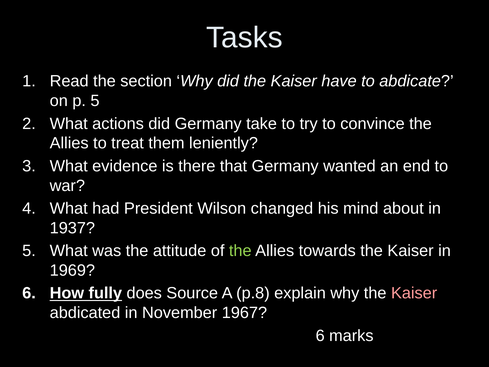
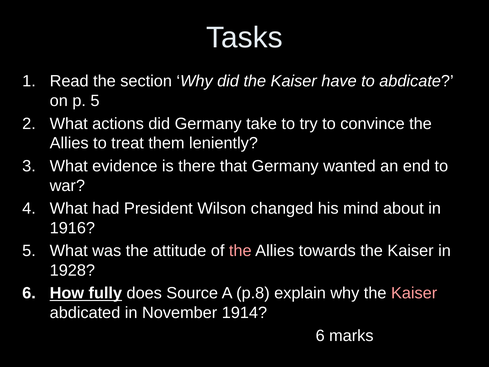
1937: 1937 -> 1916
the at (240, 251) colour: light green -> pink
1969: 1969 -> 1928
1967: 1967 -> 1914
